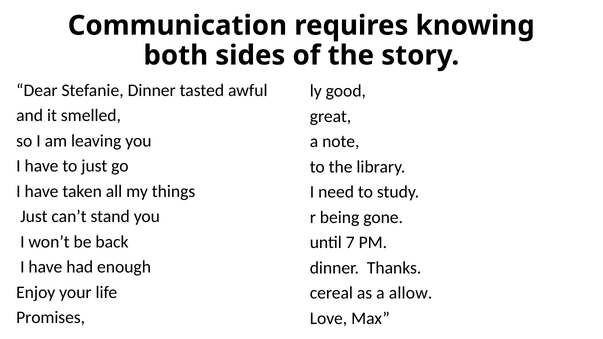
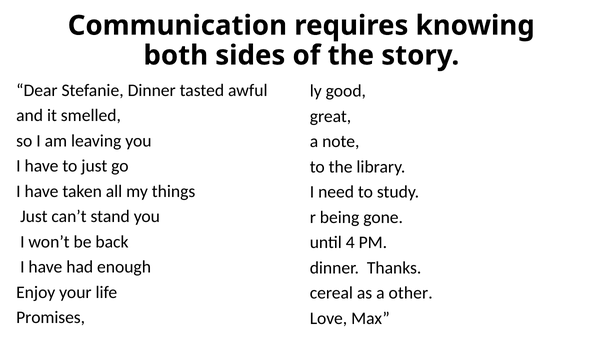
7: 7 -> 4
allow: allow -> other
